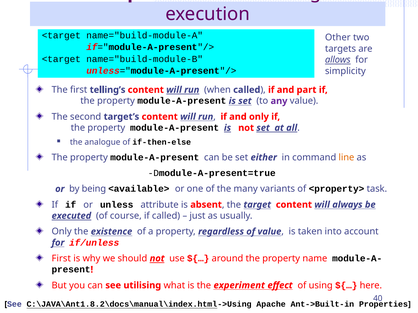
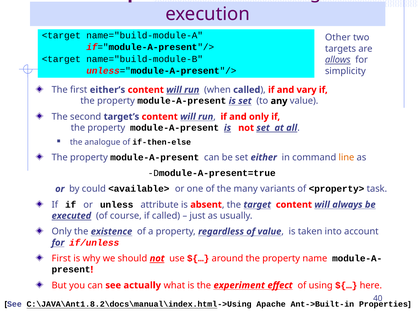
telling’s: telling’s -> either’s
part: part -> vary
any colour: purple -> black
being: being -> could
utilising: utilising -> actually
